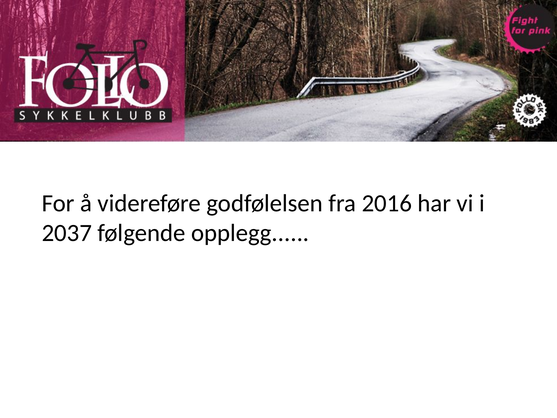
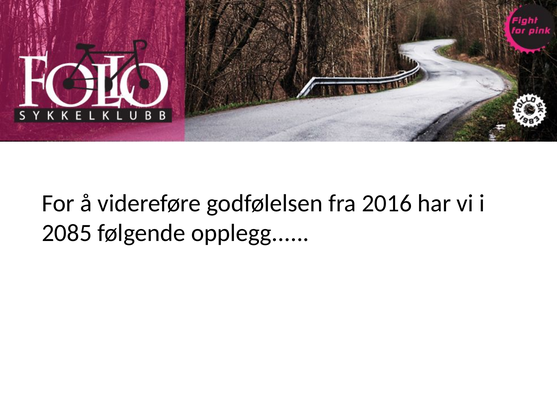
2037: 2037 -> 2085
